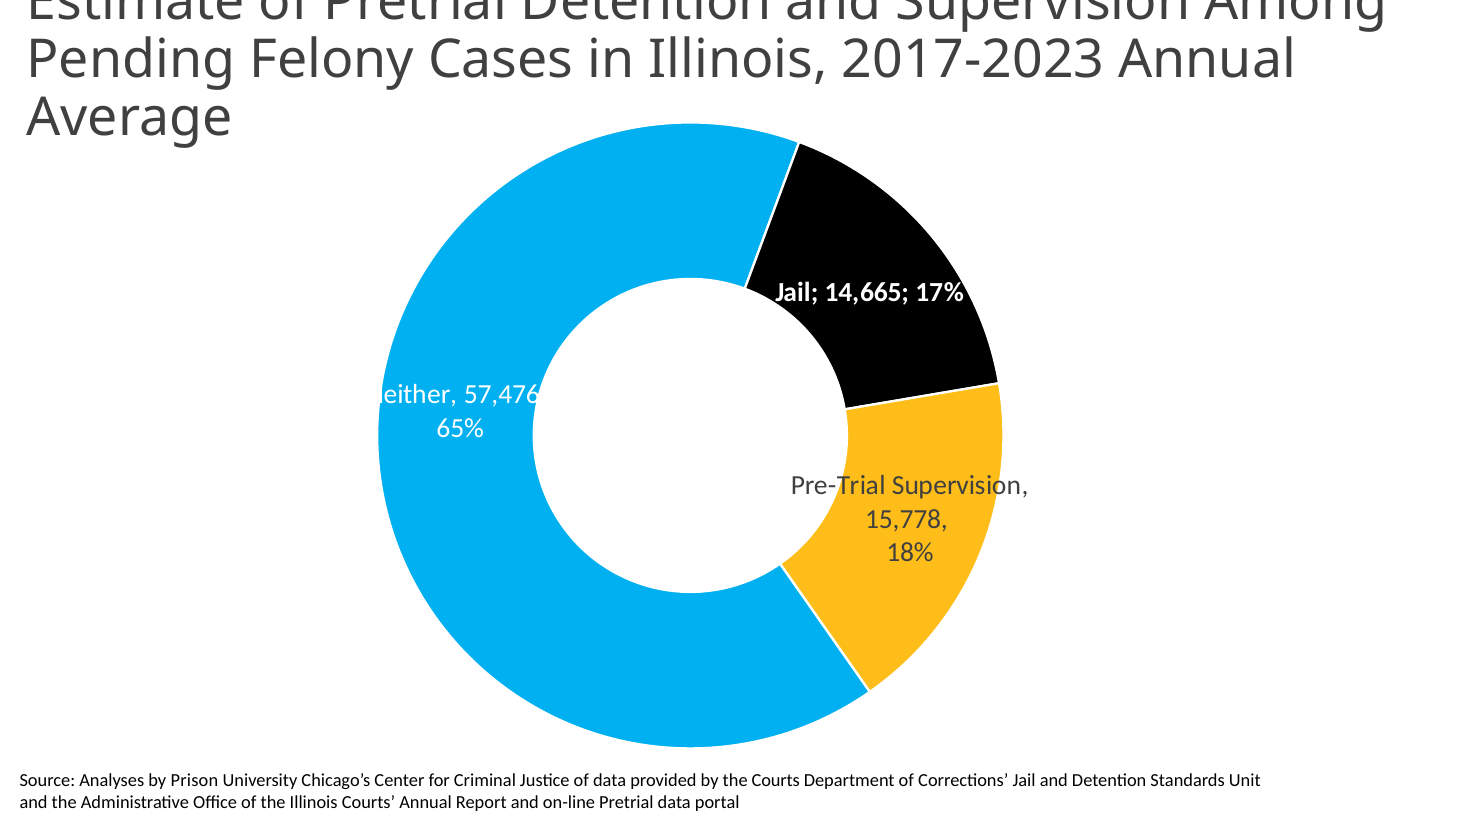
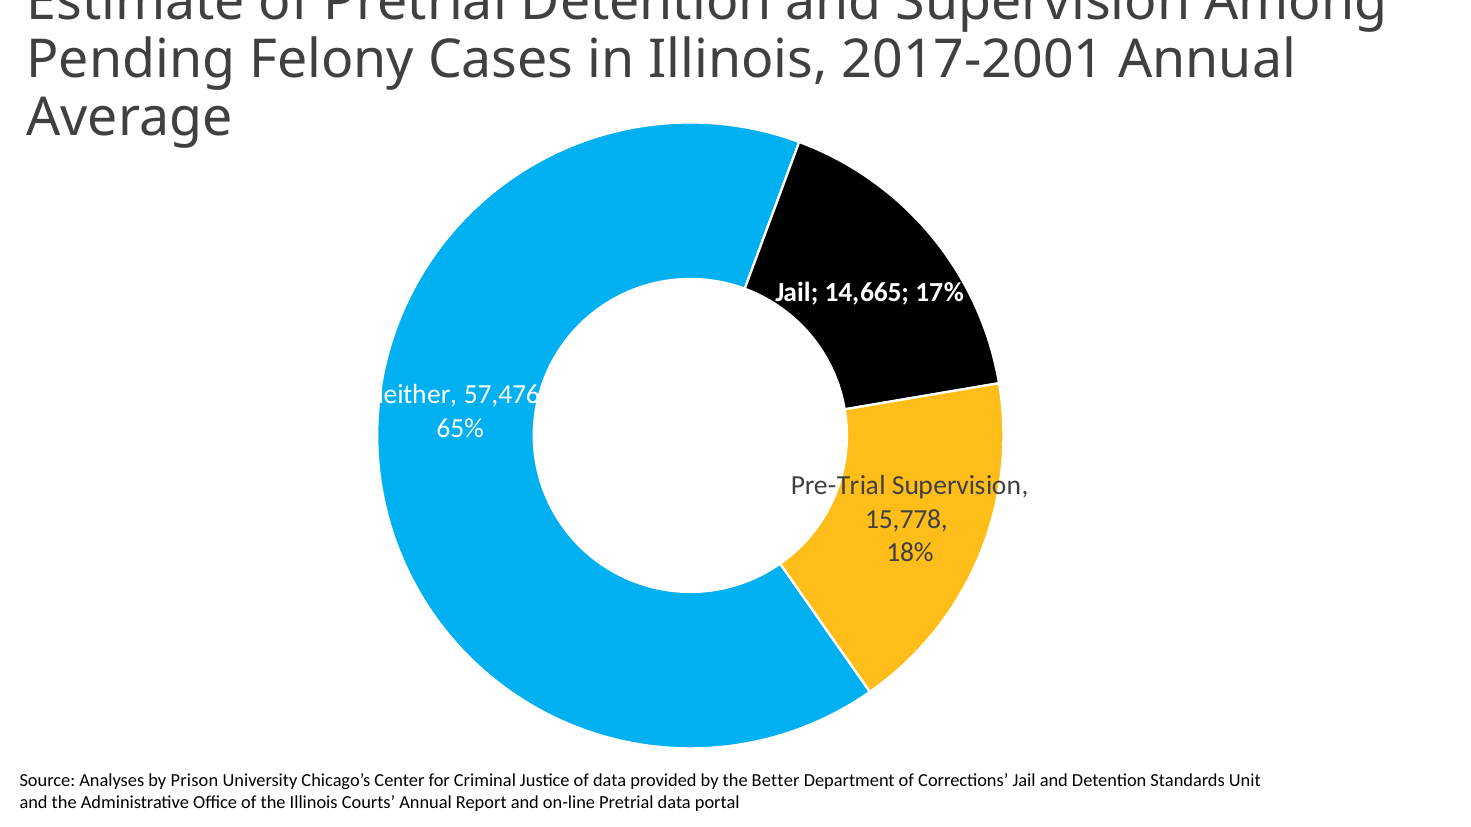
2017-2023: 2017-2023 -> 2017-2001
the Courts: Courts -> Better
